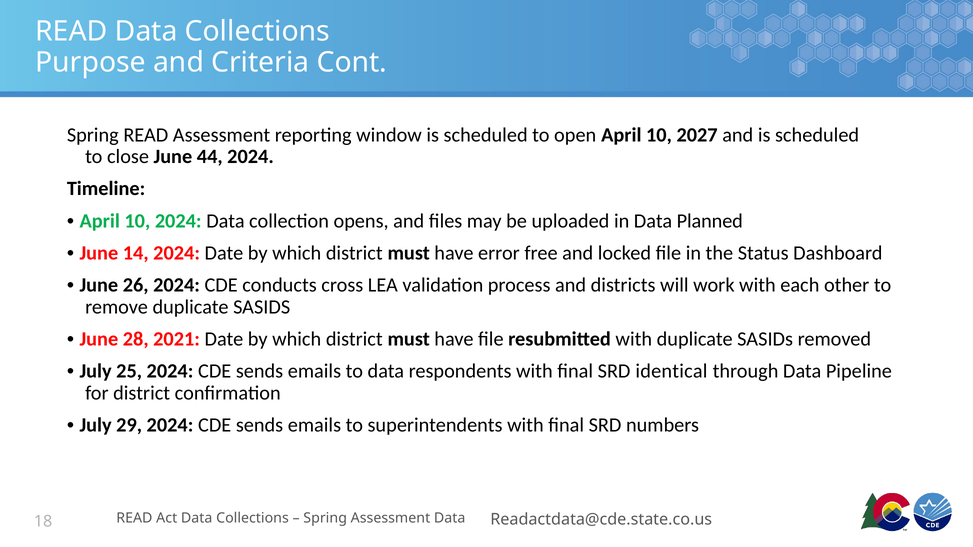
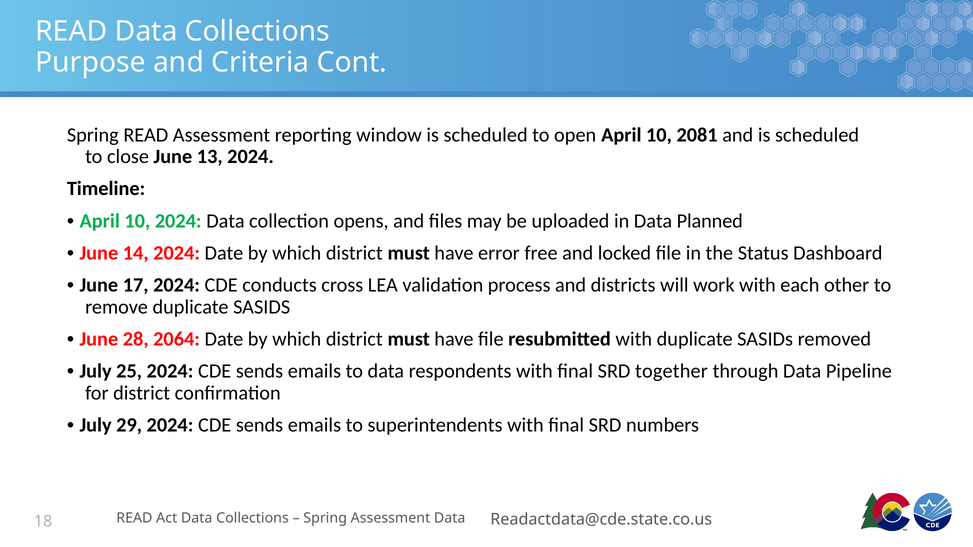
2027: 2027 -> 2081
44: 44 -> 13
26: 26 -> 17
2021: 2021 -> 2064
identical: identical -> together
